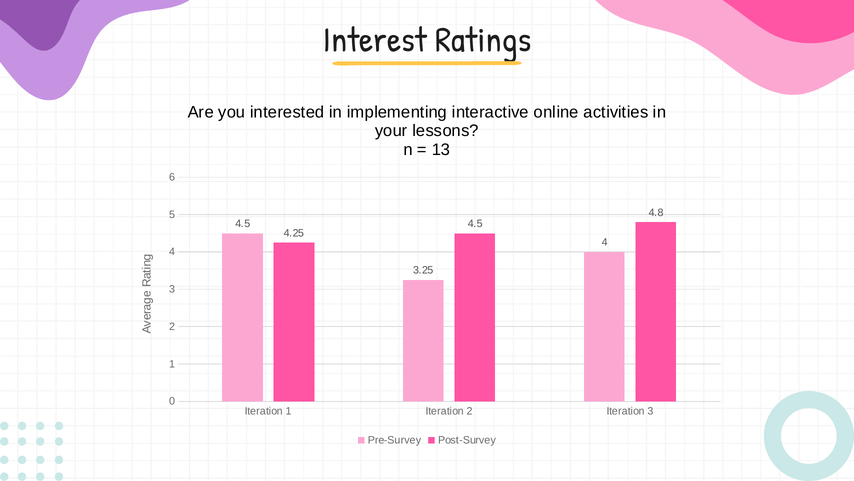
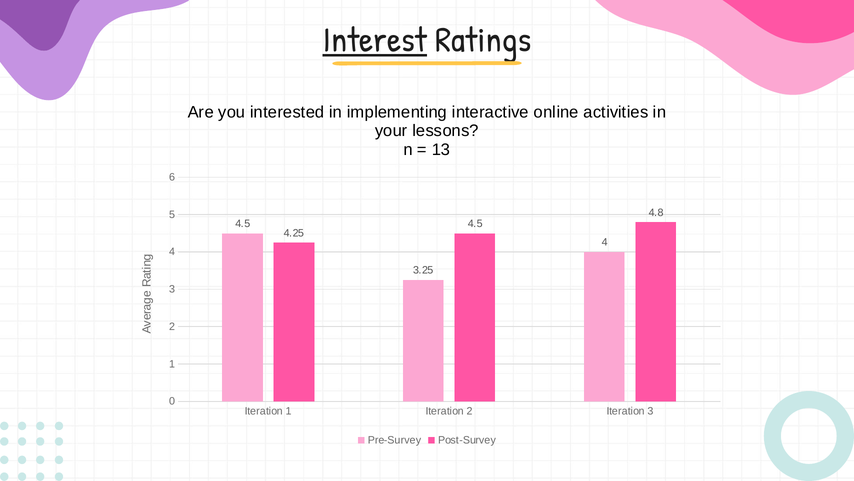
Interest underline: none -> present
